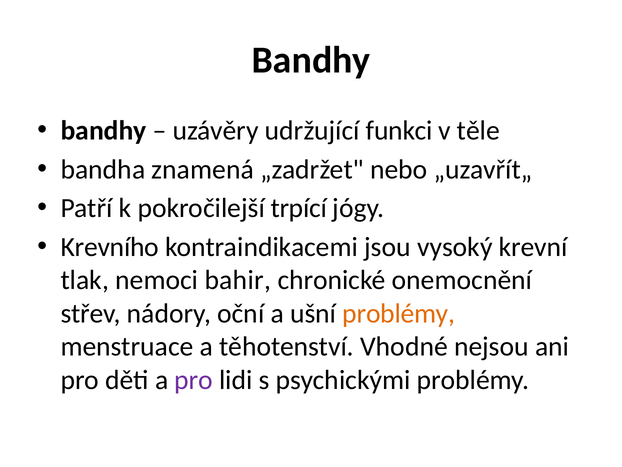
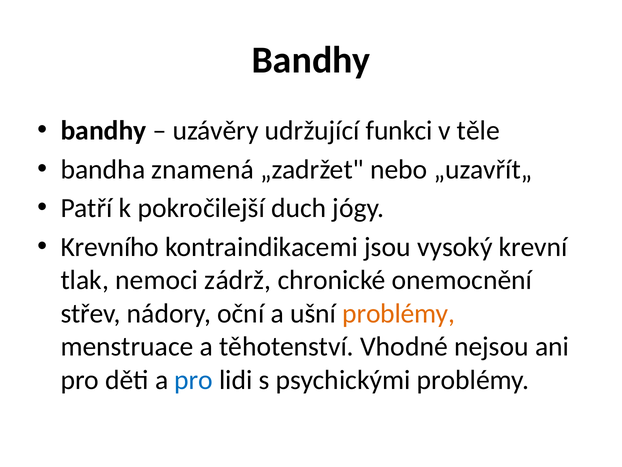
trpící: trpící -> duch
bahir: bahir -> zádrž
pro at (194, 380) colour: purple -> blue
